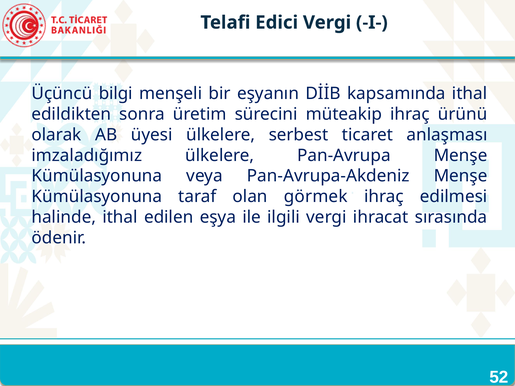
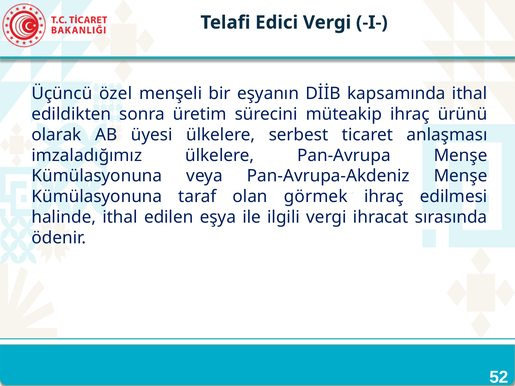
bilgi: bilgi -> özel
